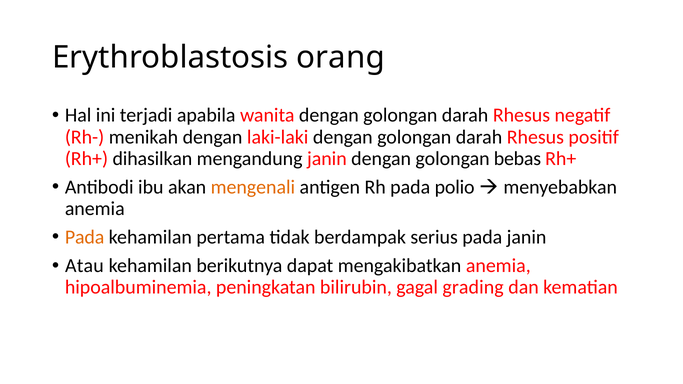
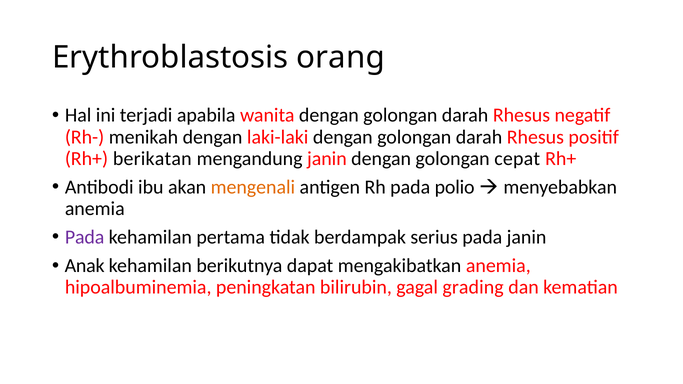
dihasilkan: dihasilkan -> berikatan
bebas: bebas -> cepat
Pada at (85, 237) colour: orange -> purple
Atau: Atau -> Anak
